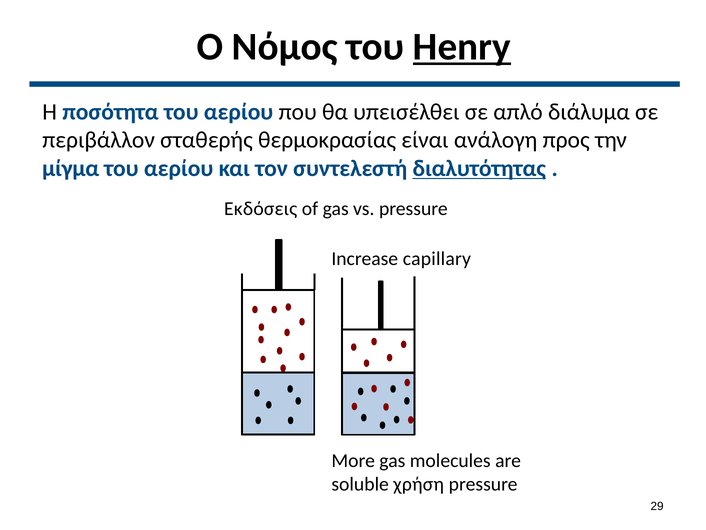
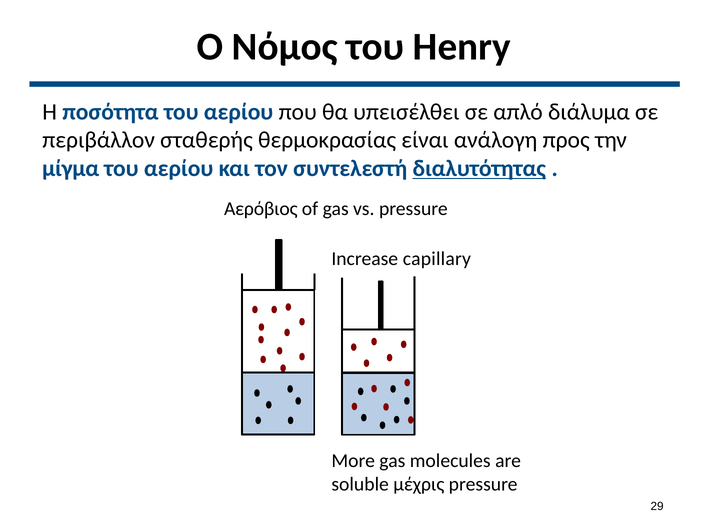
Henry underline: present -> none
Εκδόσεις: Εκδόσεις -> Αερόβιος
χρήση: χρήση -> μέχρις
